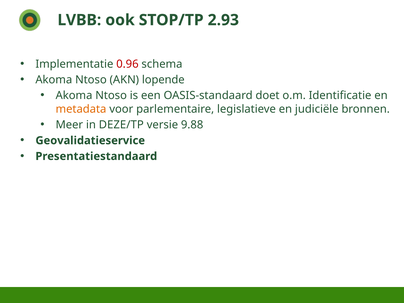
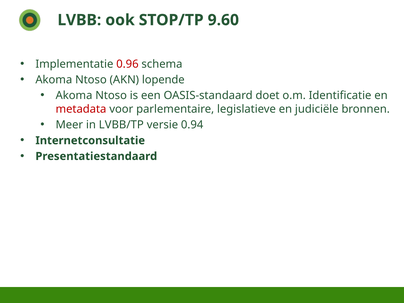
2.93: 2.93 -> 9.60
metadata colour: orange -> red
DEZE/TP: DEZE/TP -> LVBB/TP
9.88: 9.88 -> 0.94
Geovalidatieservice: Geovalidatieservice -> Internetconsultatie
